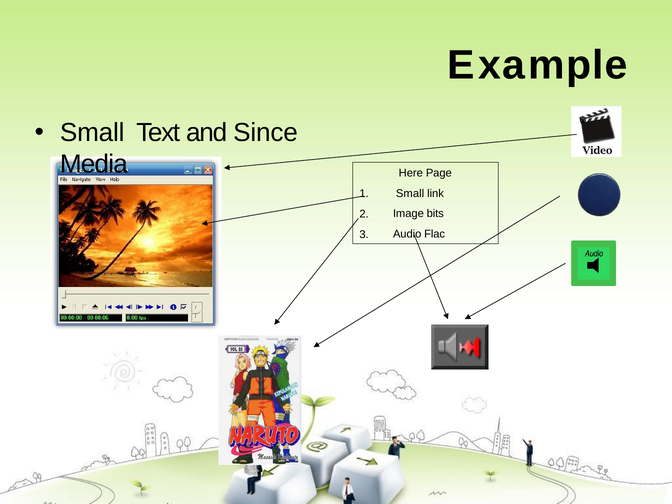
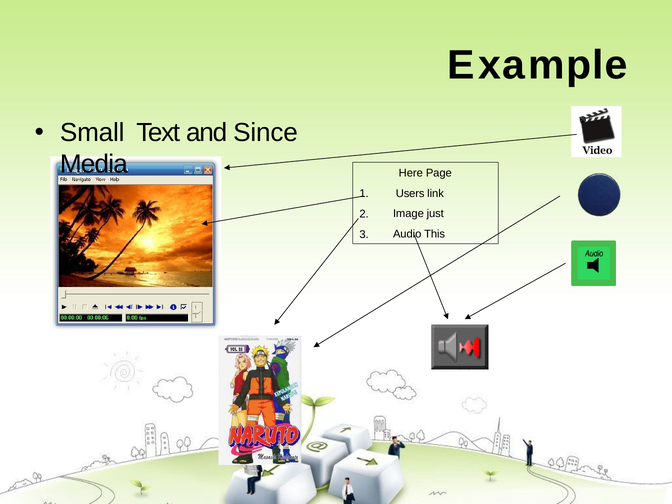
Small at (410, 193): Small -> Users
bits: bits -> just
Flac: Flac -> This
